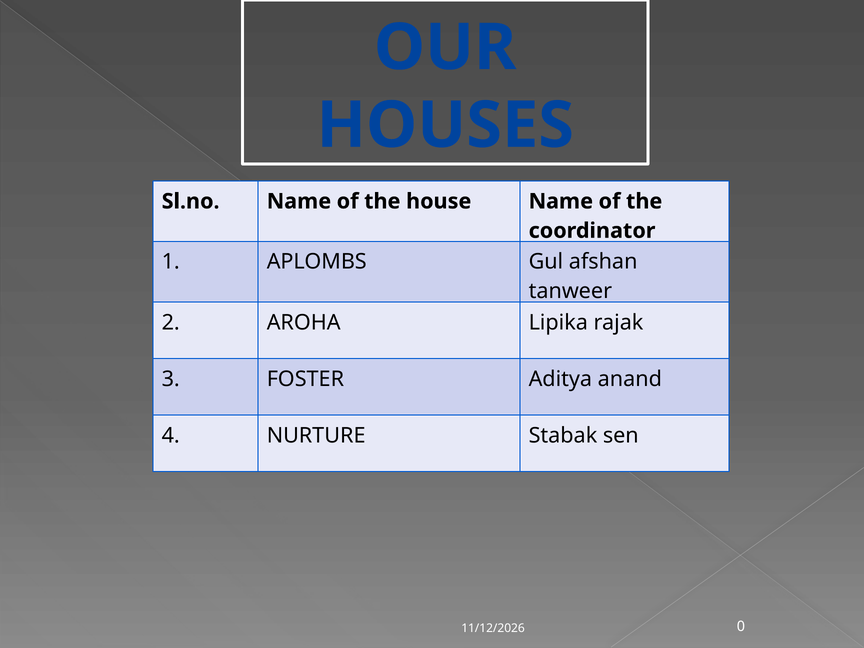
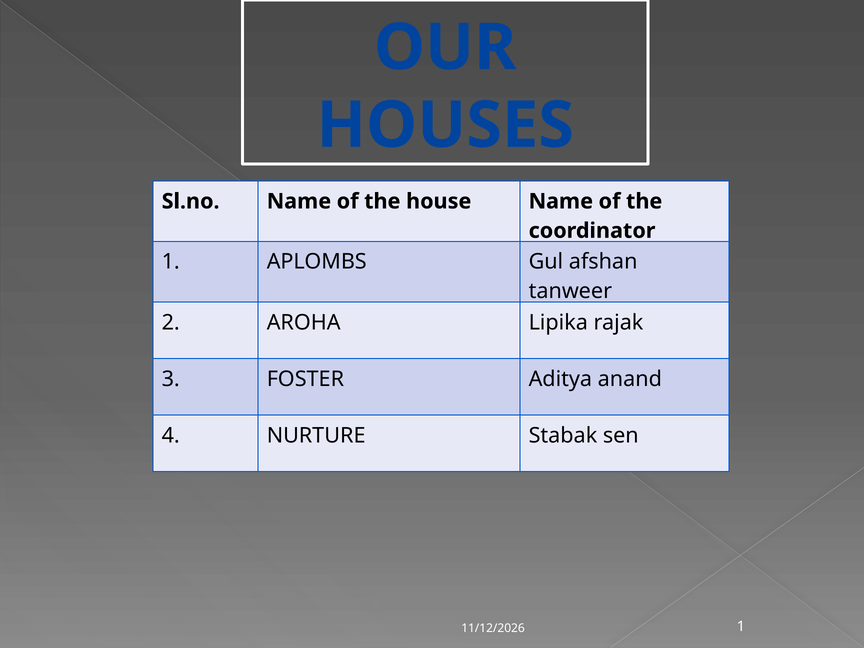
0 at (741, 627): 0 -> 1
